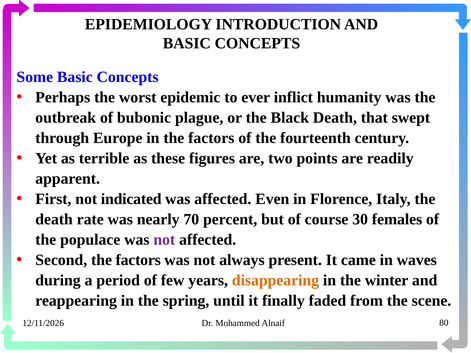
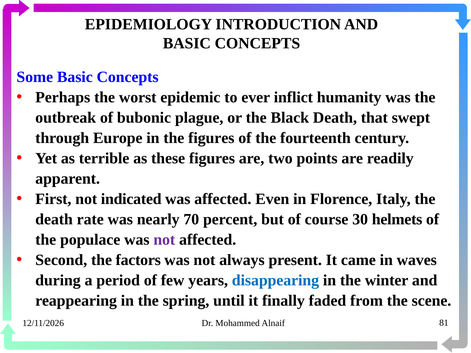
in the factors: factors -> figures
females: females -> helmets
disappearing colour: orange -> blue
80: 80 -> 81
